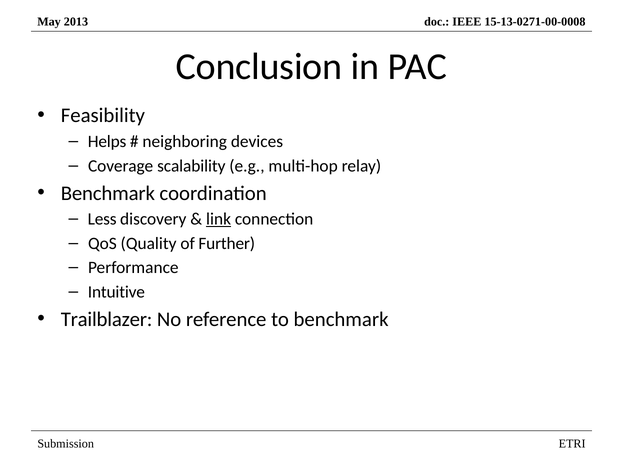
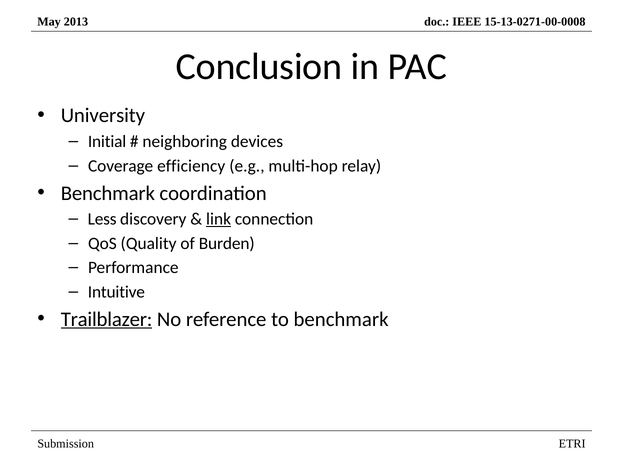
Feasibility: Feasibility -> University
Helps: Helps -> Initial
scalability: scalability -> efficiency
Further: Further -> Burden
Trailblazer underline: none -> present
